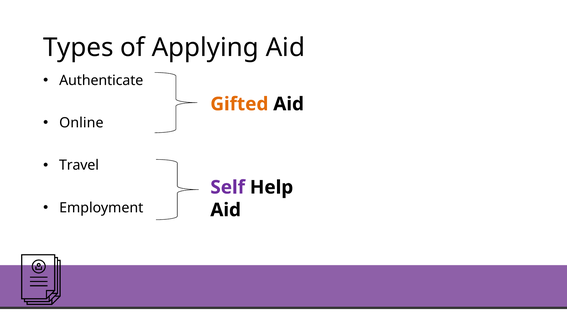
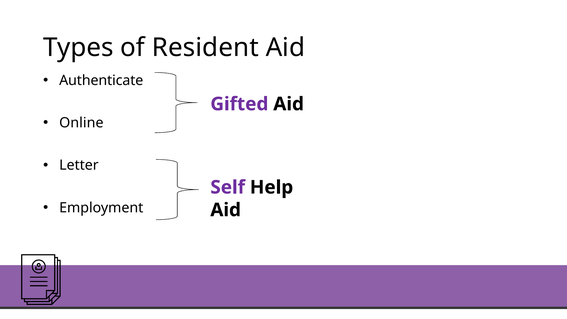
Applying: Applying -> Resident
Gifted colour: orange -> purple
Travel: Travel -> Letter
